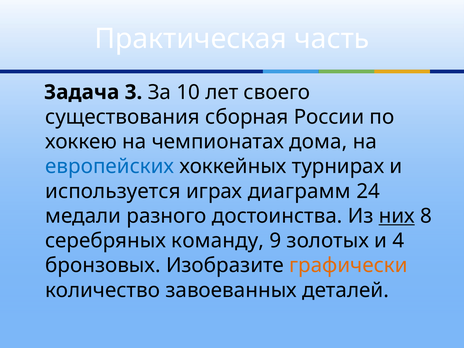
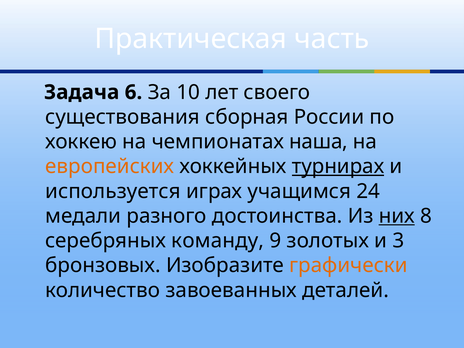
3: 3 -> 6
дома: дома -> наша
европейских colour: blue -> orange
турнирах underline: none -> present
диаграмм: диаграмм -> учащимся
4: 4 -> 3
